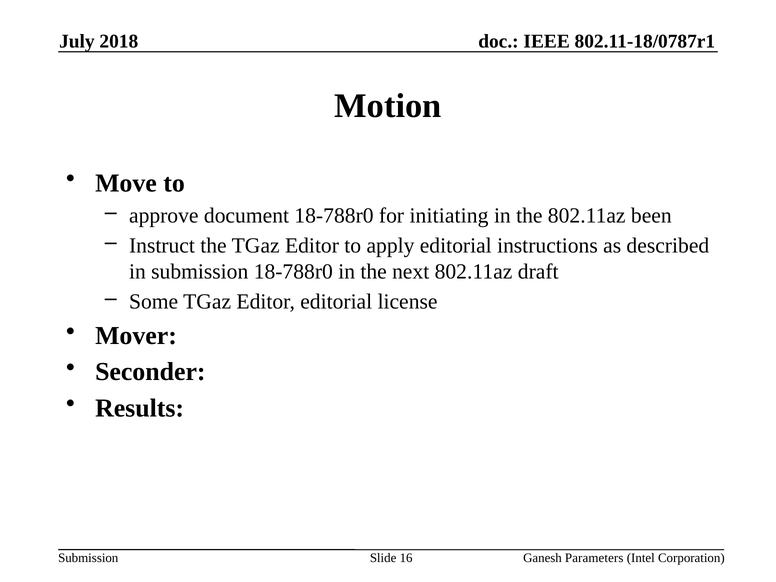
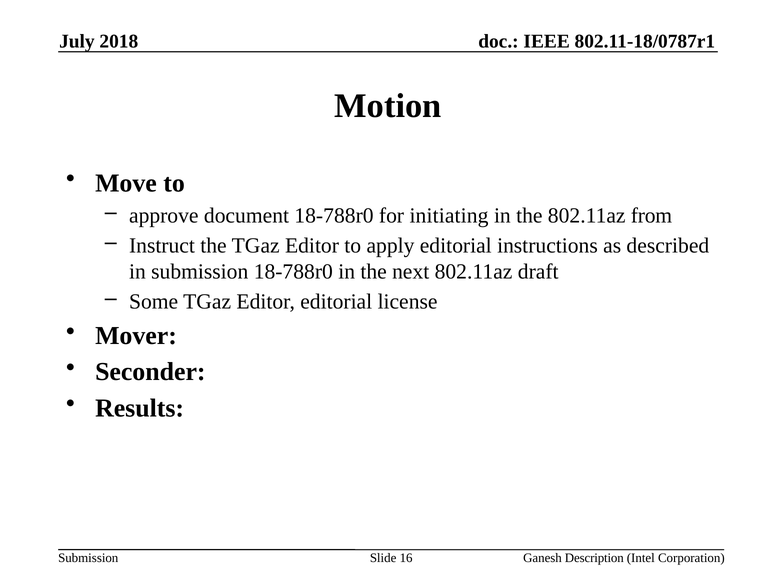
been: been -> from
Parameters: Parameters -> Description
